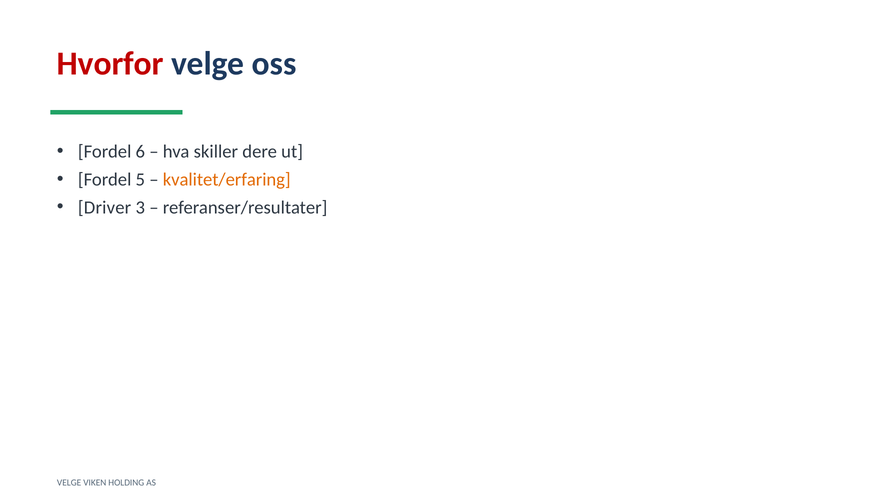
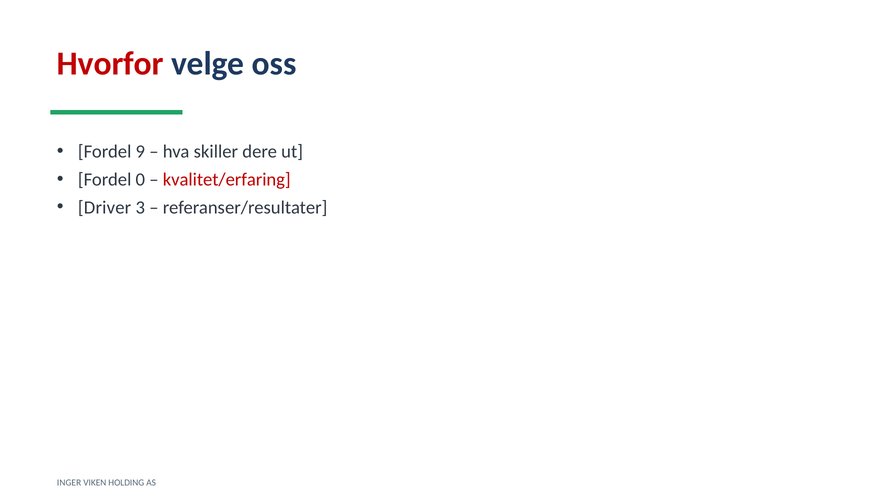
6: 6 -> 9
5: 5 -> 0
kvalitet/erfaring colour: orange -> red
VELGE at (69, 483): VELGE -> INGER
